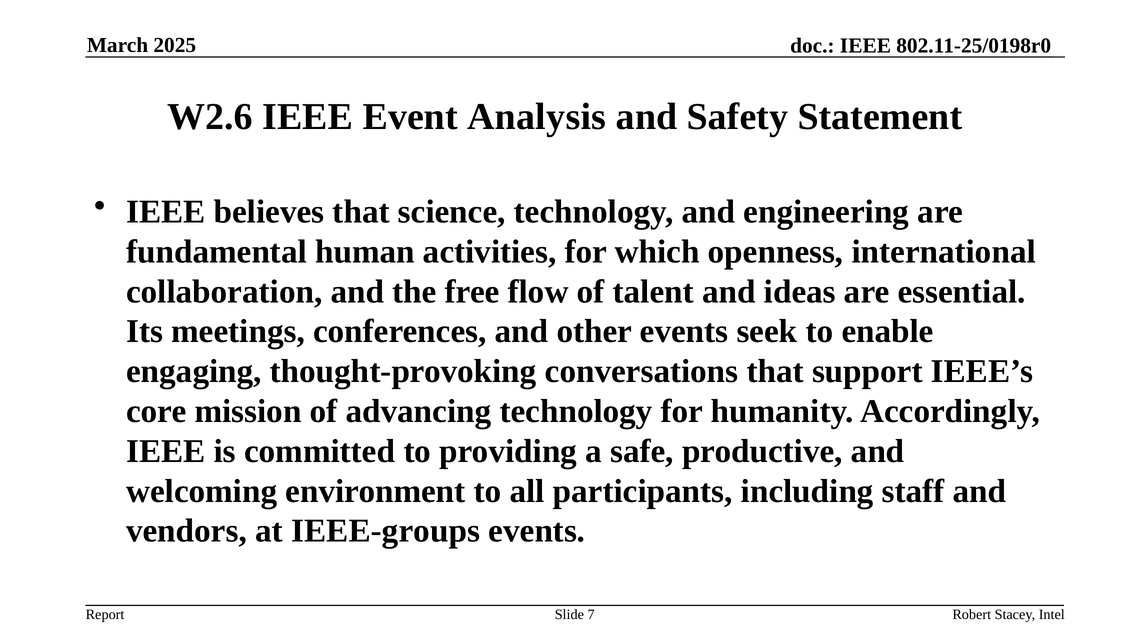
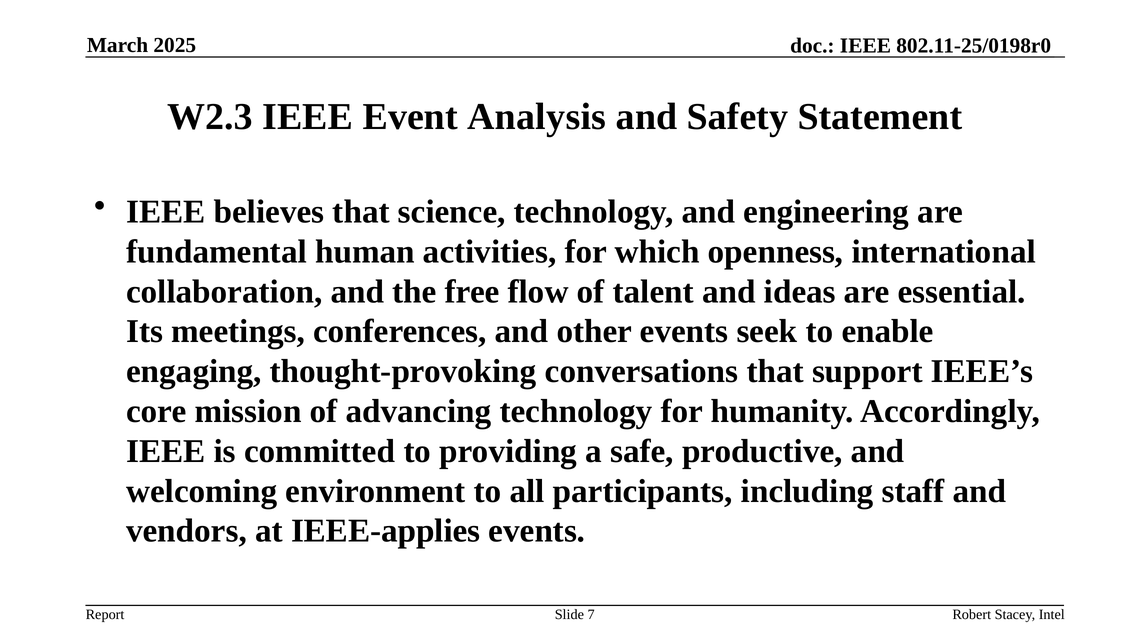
W2.6: W2.6 -> W2.3
IEEE-groups: IEEE-groups -> IEEE-applies
